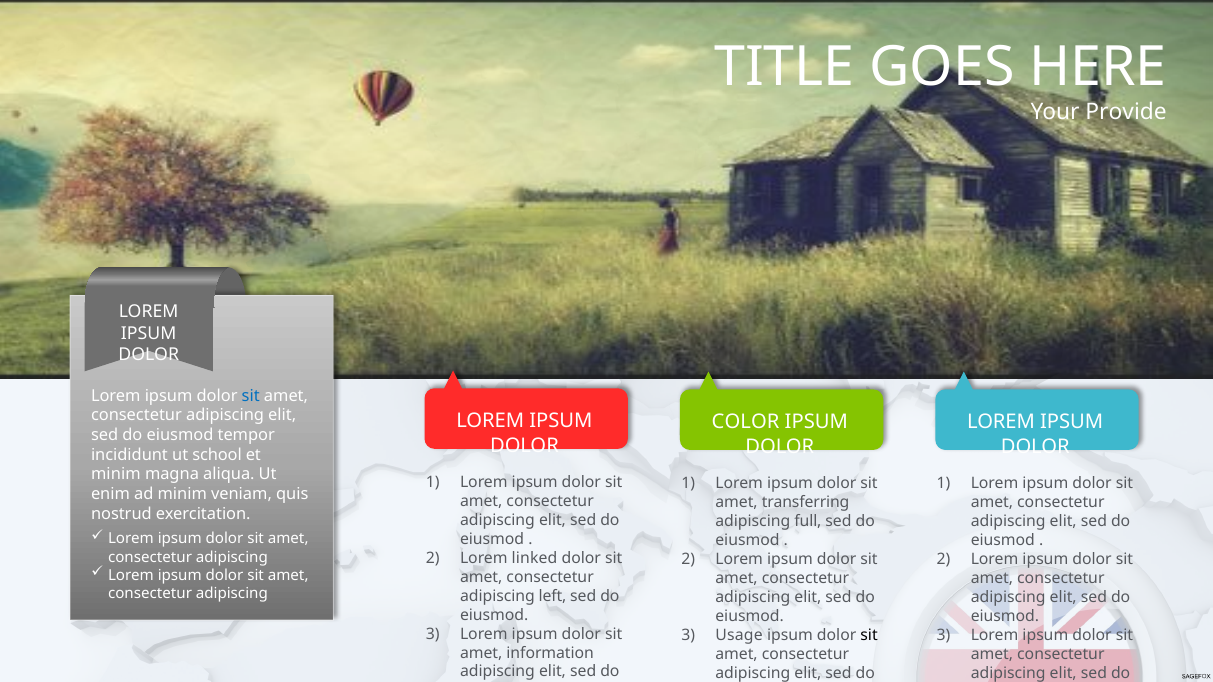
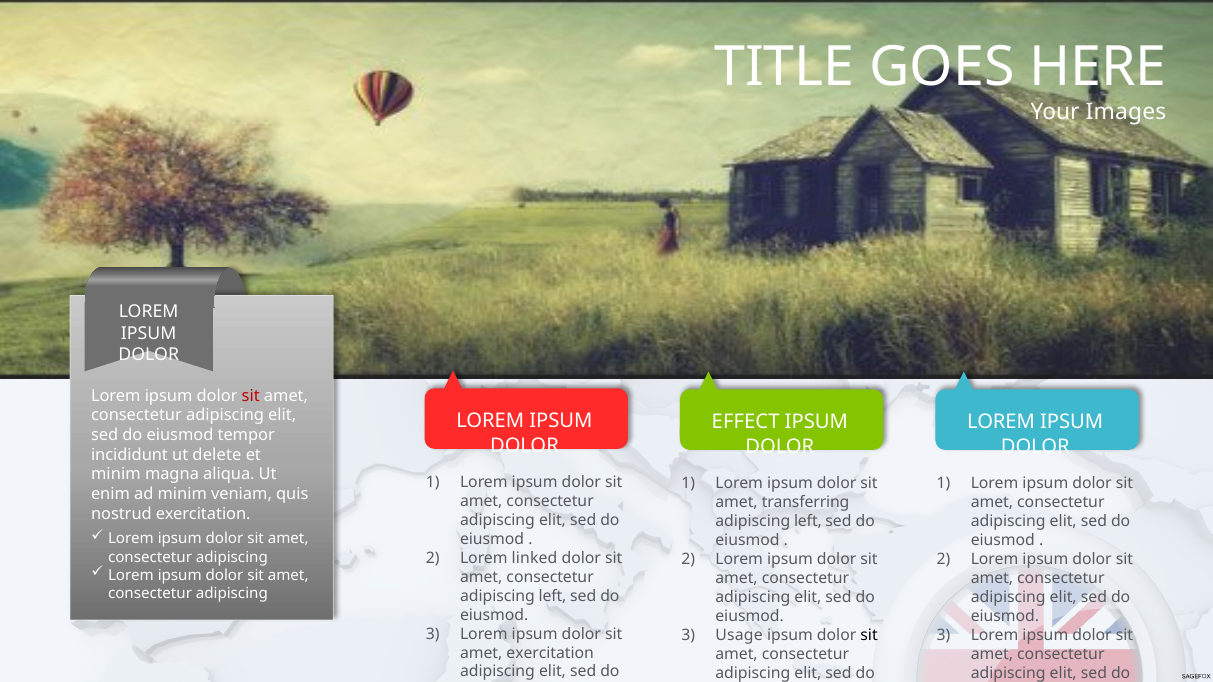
Provide: Provide -> Images
sit at (251, 396) colour: blue -> red
COLOR: COLOR -> EFFECT
school: school -> delete
full at (808, 522): full -> left
amet information: information -> exercitation
